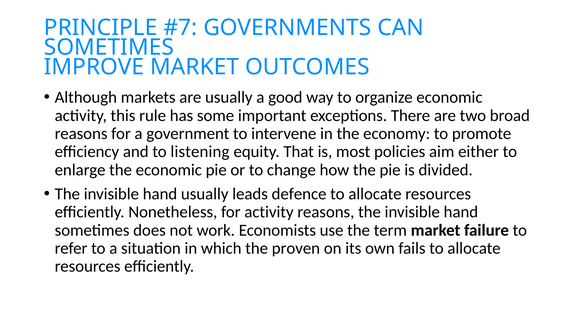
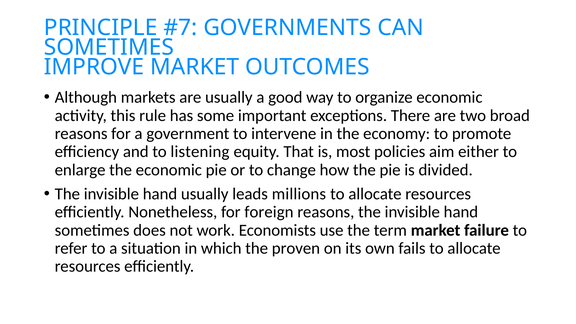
defence: defence -> millions
for activity: activity -> foreign
